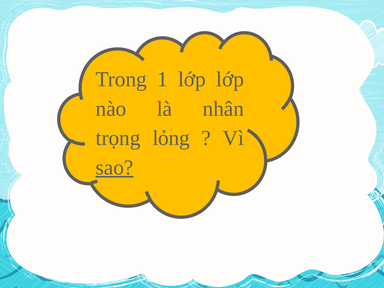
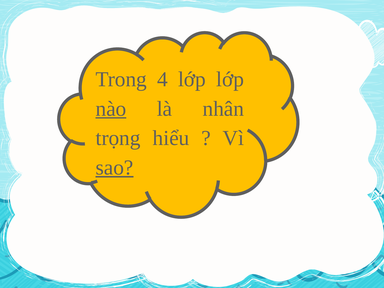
1: 1 -> 4
nào underline: none -> present
lỏng: lỏng -> hiểu
